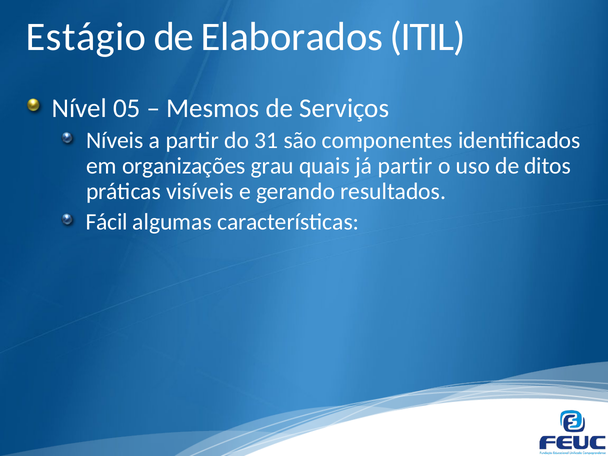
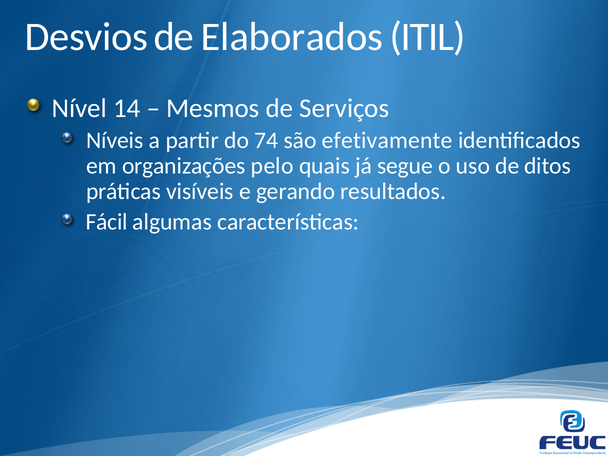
Estágio: Estágio -> Desvios
05: 05 -> 14
31: 31 -> 74
componentes: componentes -> efetivamente
grau: grau -> pelo
já partir: partir -> segue
